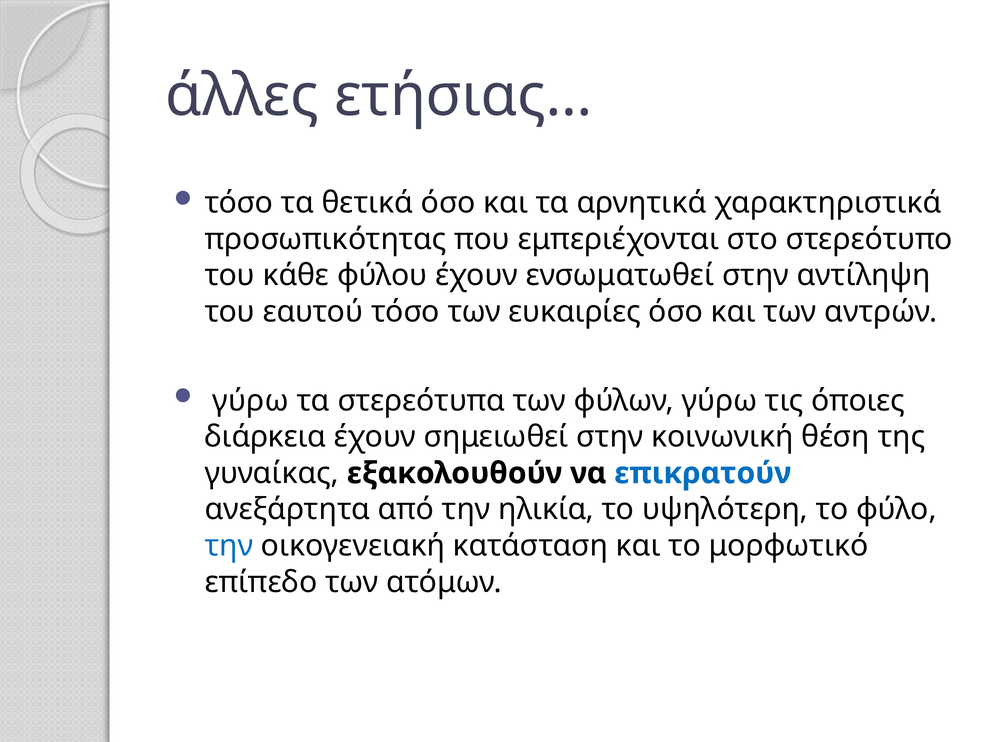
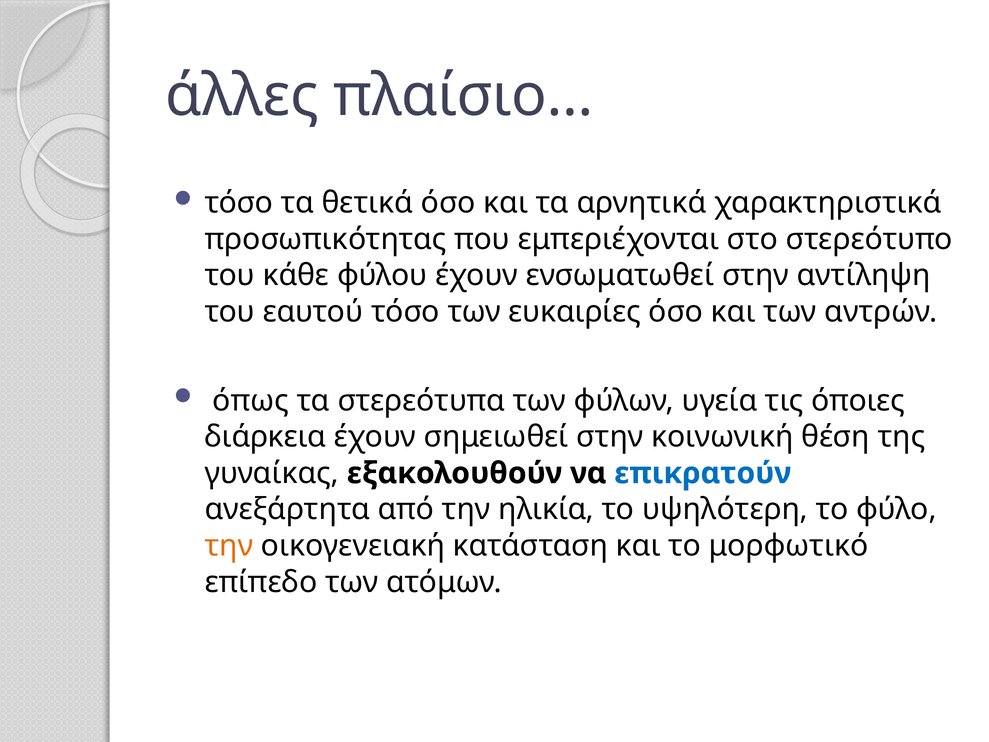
ετήσιας…: ετήσιας… -> πλαίσιο…
γύρω at (251, 401): γύρω -> όπως
φύλων γύρω: γύρω -> υγεία
την at (229, 546) colour: blue -> orange
